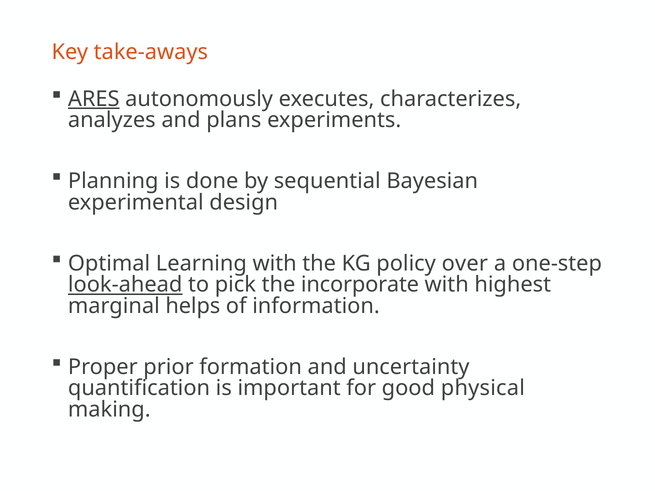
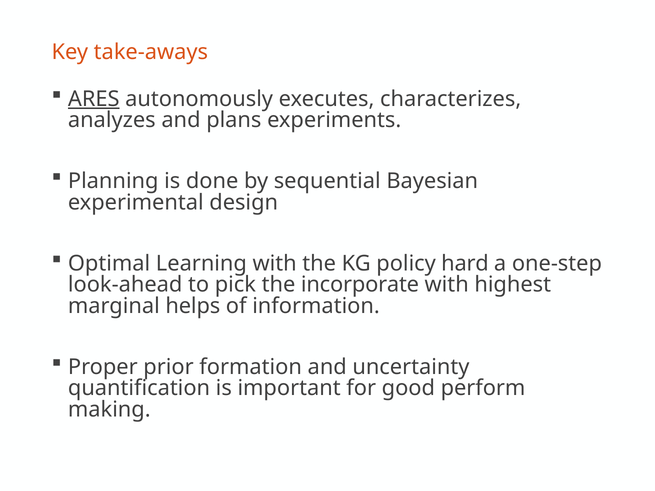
over: over -> hard
look-ahead underline: present -> none
physical: physical -> perform
